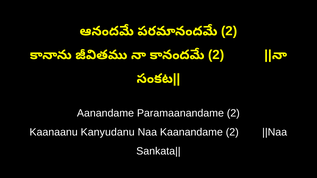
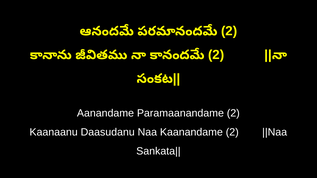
Kanyudanu: Kanyudanu -> Daasudanu
